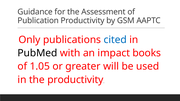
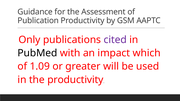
cited colour: blue -> purple
books: books -> which
1.05: 1.05 -> 1.09
